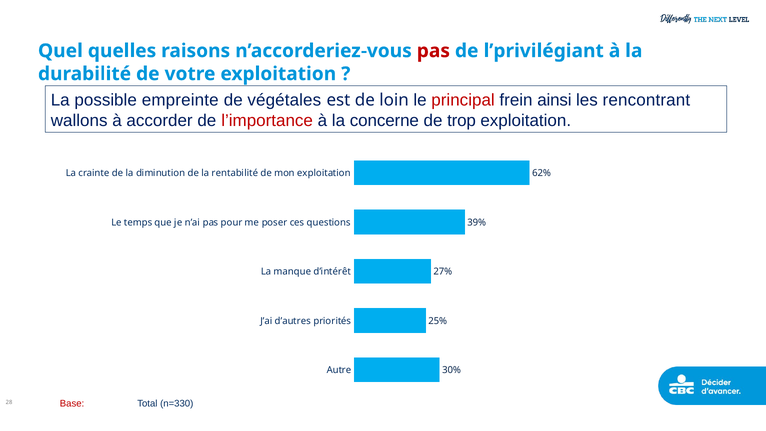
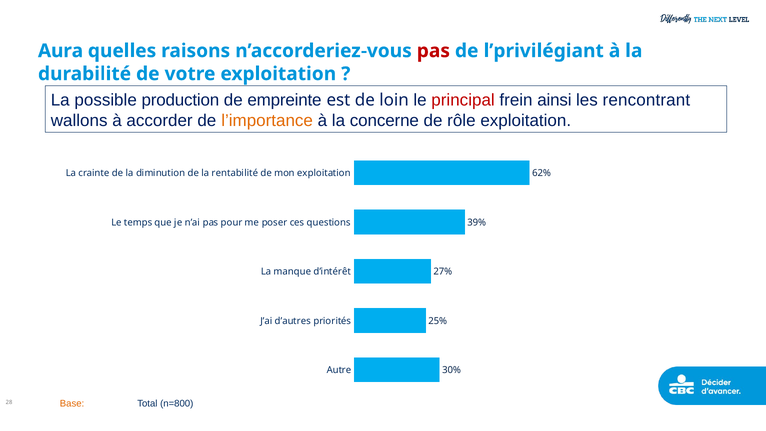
Quel: Quel -> Aura
empreinte: empreinte -> production
végétales: végétales -> empreinte
l’importance colour: red -> orange
trop: trop -> rôle
Base colour: red -> orange
n=330: n=330 -> n=800
